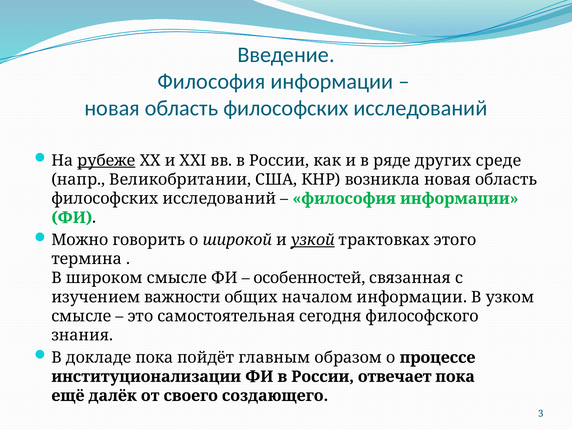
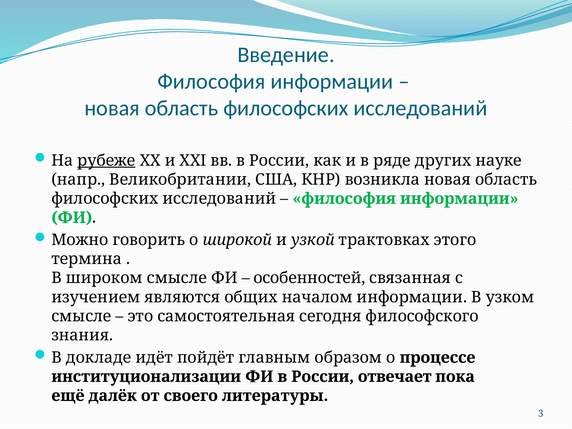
среде: среде -> науке
узкой underline: present -> none
важности: важности -> являются
докладе пока: пока -> идёт
создающего: создающего -> литературы
